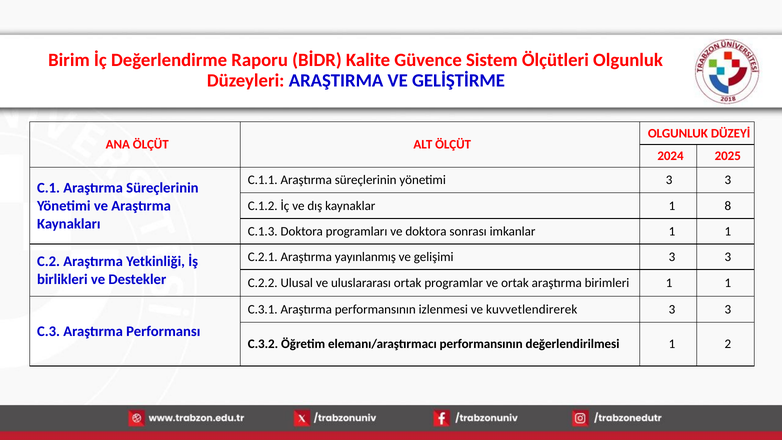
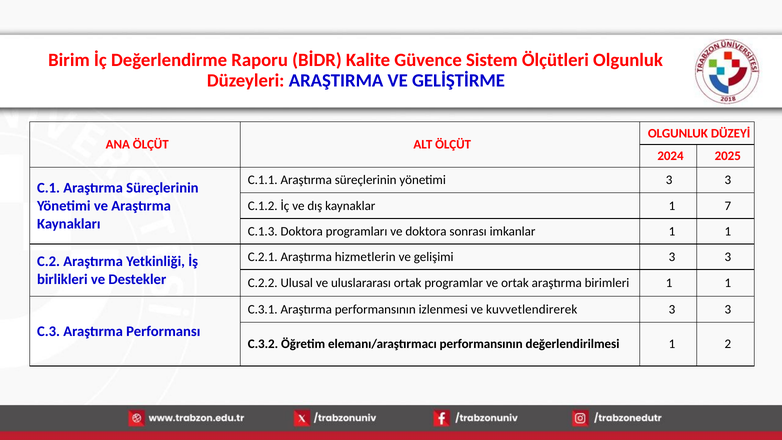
8: 8 -> 7
yayınlanmış: yayınlanmış -> hizmetlerin
